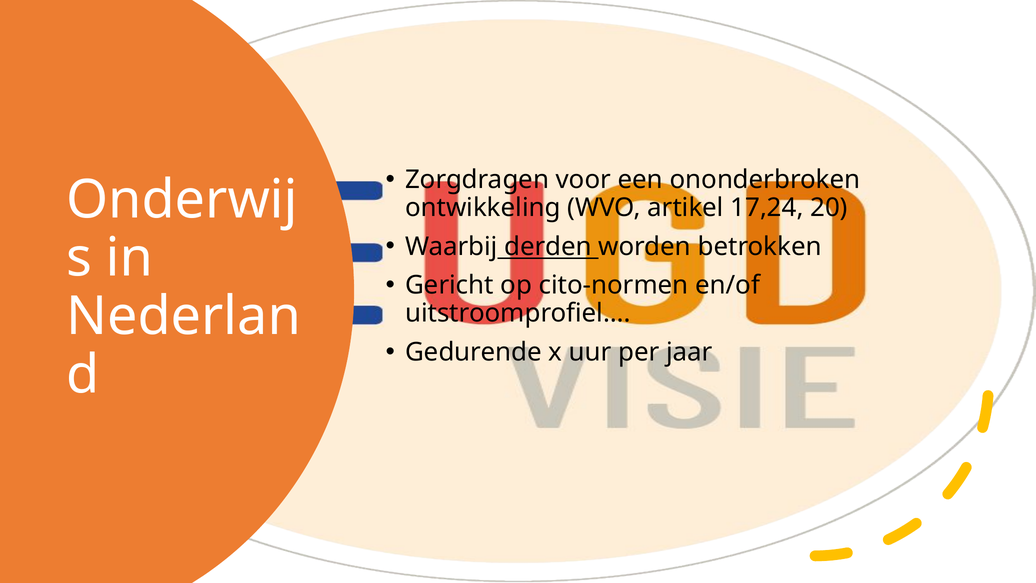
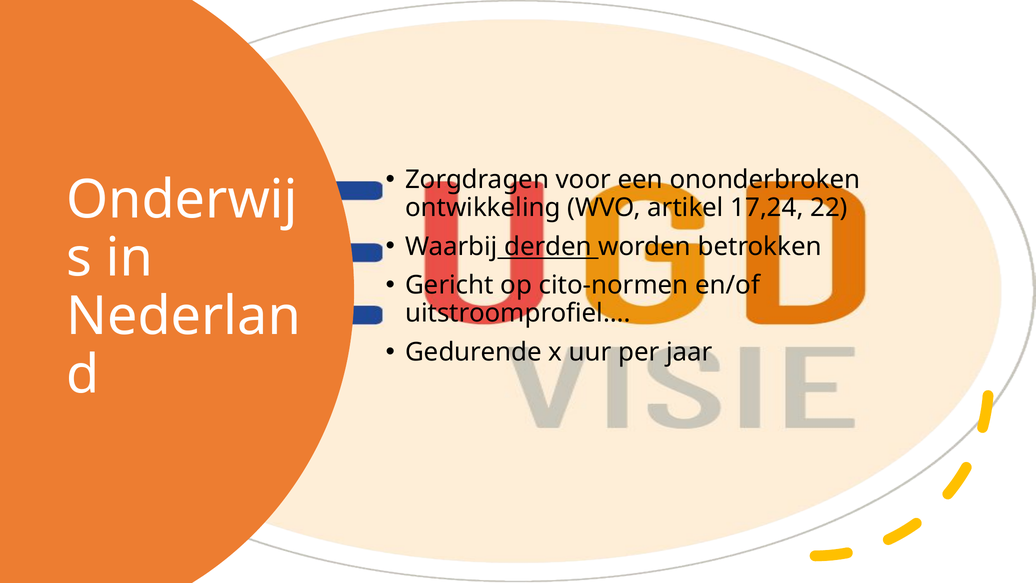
20: 20 -> 22
